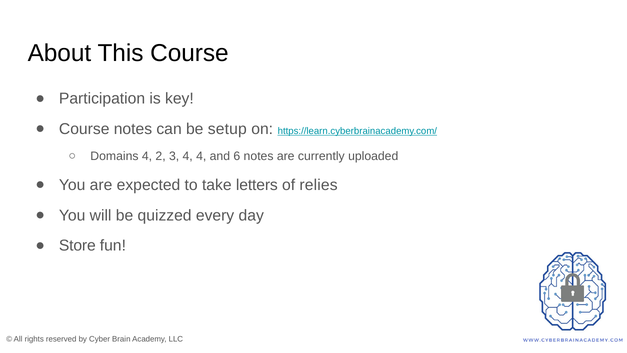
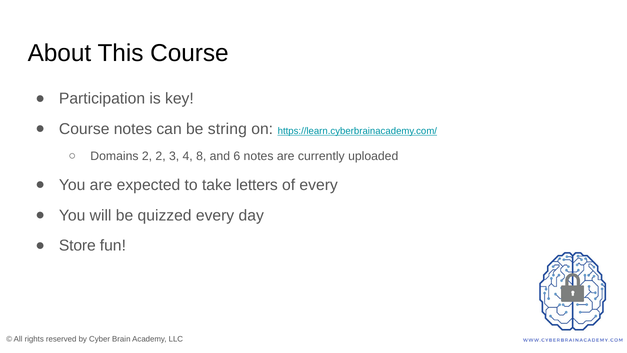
setup: setup -> string
Domains 4: 4 -> 2
4 4: 4 -> 8
of relies: relies -> every
